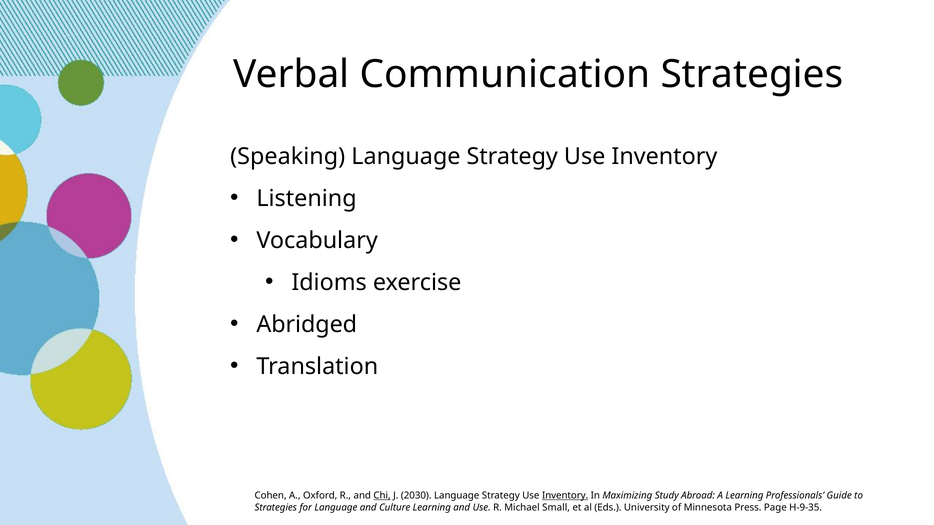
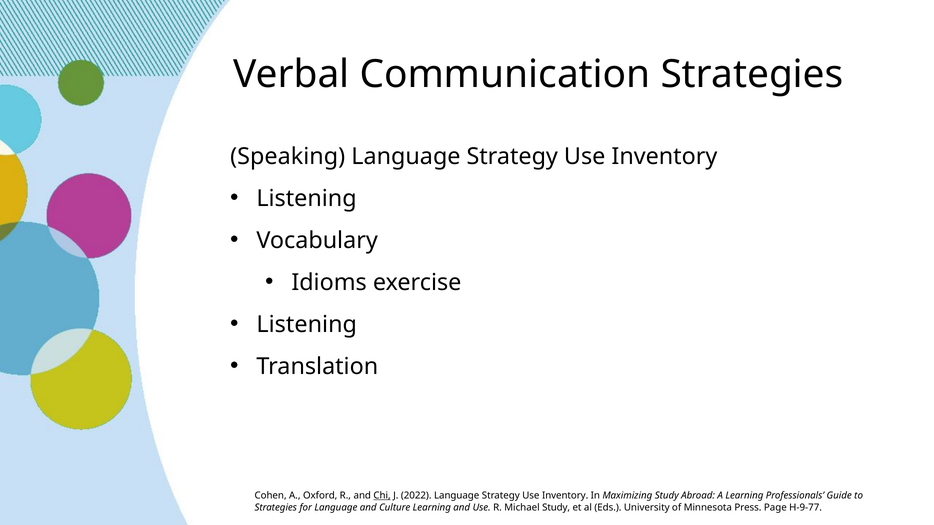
Abridged at (307, 325): Abridged -> Listening
2030: 2030 -> 2022
Inventory at (565, 496) underline: present -> none
Michael Small: Small -> Study
H-9-35: H-9-35 -> H-9-77
